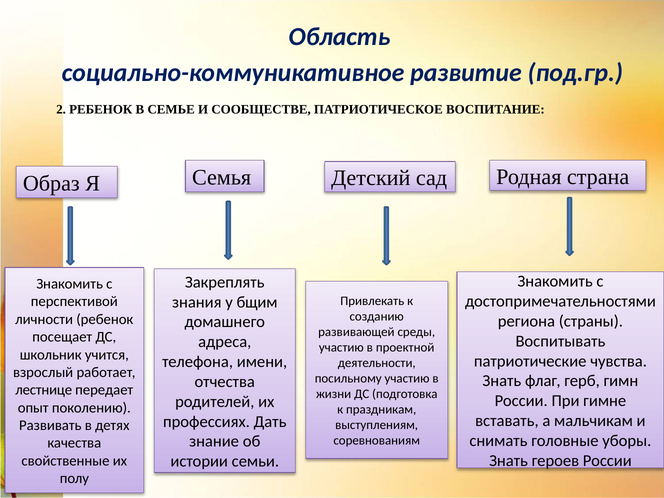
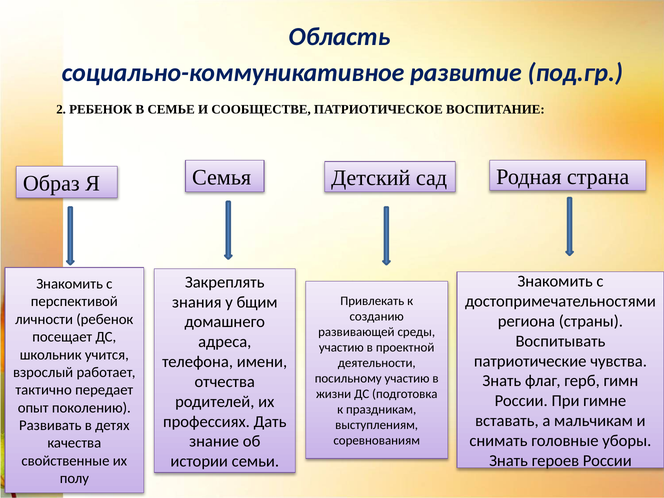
лестнице: лестнице -> тактично
